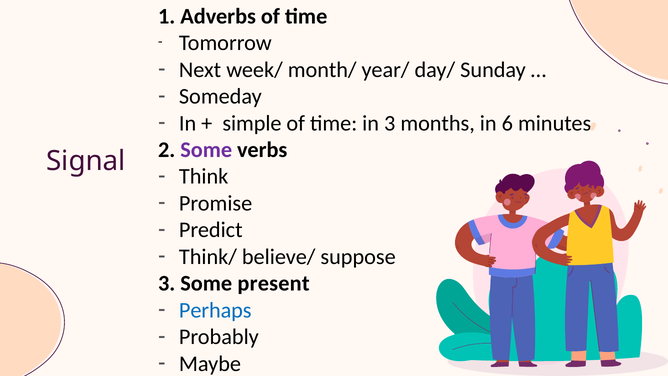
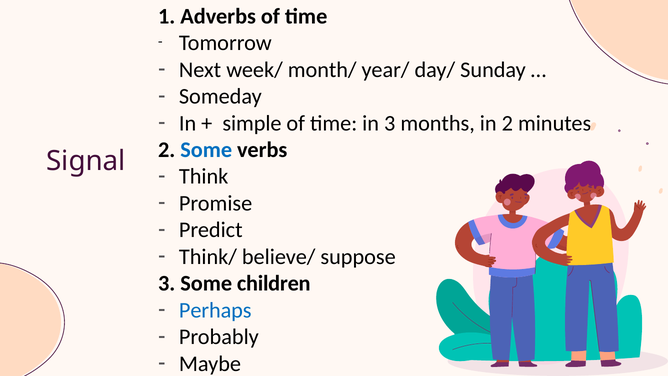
in 6: 6 -> 2
Some at (206, 150) colour: purple -> blue
present: present -> children
